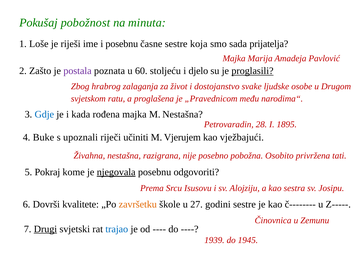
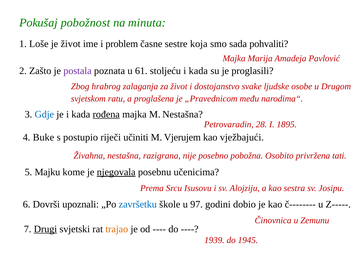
je riješi: riješi -> život
i posebnu: posebnu -> problem
prijatelja: prijatelja -> pohvaliti
60: 60 -> 61
stoljeću i djelo: djelo -> kada
proglasili underline: present -> none
rođena underline: none -> present
upoznali: upoznali -> postupio
Pokraj: Pokraj -> Majku
odgovoriti: odgovoriti -> učenicima
kvalitete: kvalitete -> upoznali
završetku colour: orange -> blue
27: 27 -> 97
godini sestre: sestre -> dobio
trajao colour: blue -> orange
